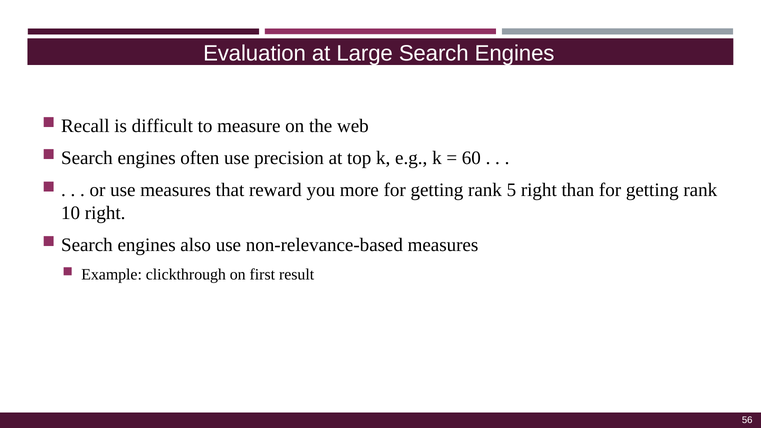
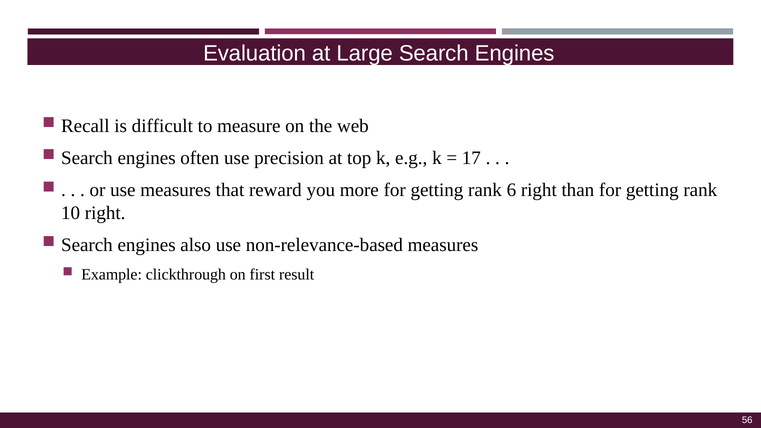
60: 60 -> 17
5: 5 -> 6
